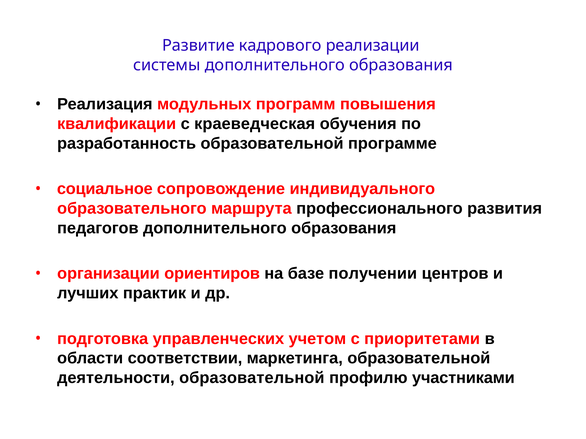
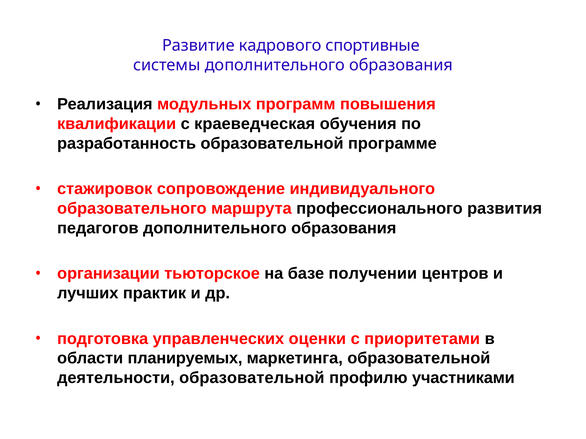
реализации: реализации -> спортивные
социальное: социальное -> стажировок
ориентиров: ориентиров -> тьюторское
учетом: учетом -> оценки
соответствии: соответствии -> планируемых
